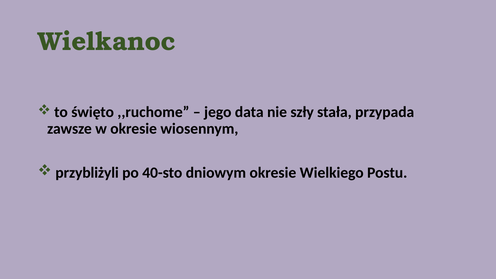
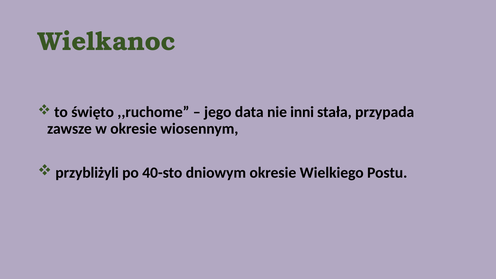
szły: szły -> inni
